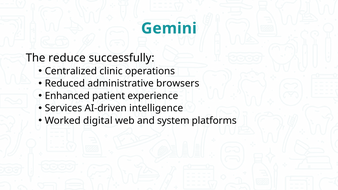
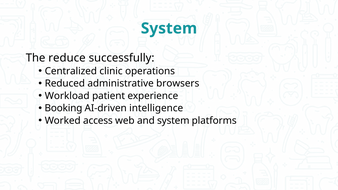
Gemini at (169, 28): Gemini -> System
Enhanced: Enhanced -> Workload
Services: Services -> Booking
digital: digital -> access
